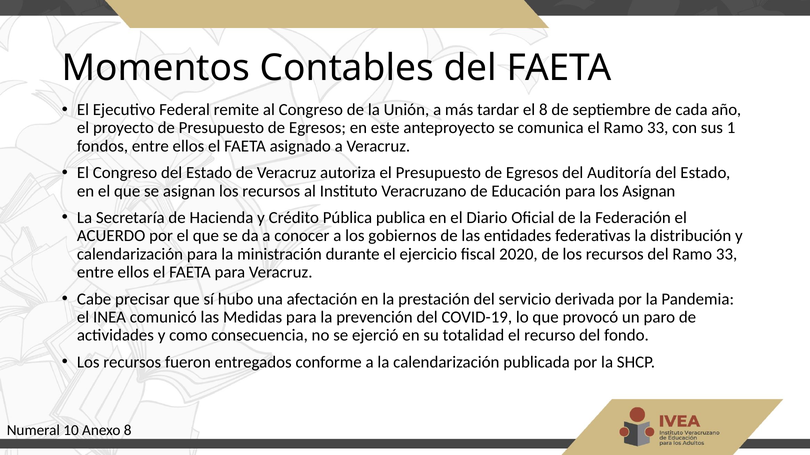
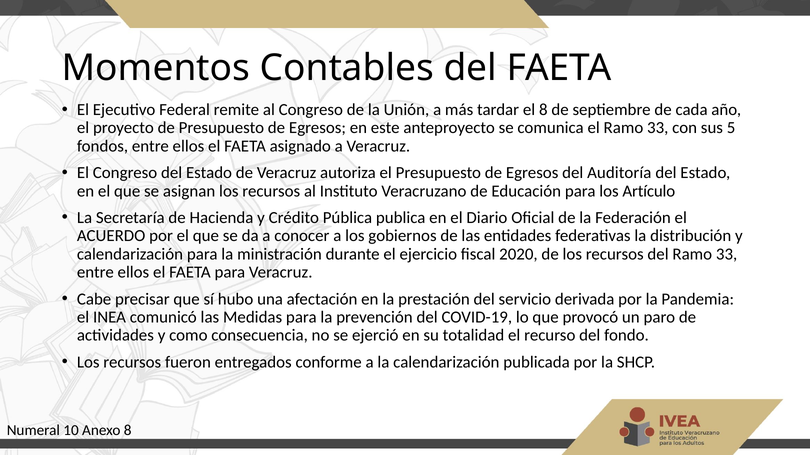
1: 1 -> 5
los Asignan: Asignan -> Artículo
